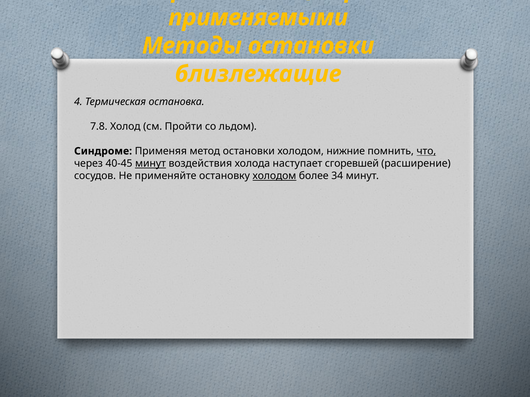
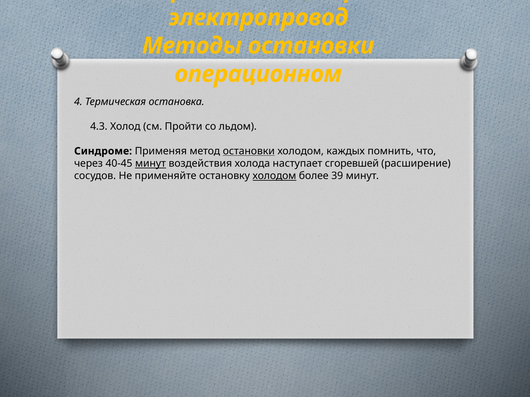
применяемыми: применяемыми -> электропровод
близлежащие: близлежащие -> операционном
7.8: 7.8 -> 4.3
остановки at (249, 151) underline: none -> present
нижние: нижние -> каждых
что underline: present -> none
34: 34 -> 39
